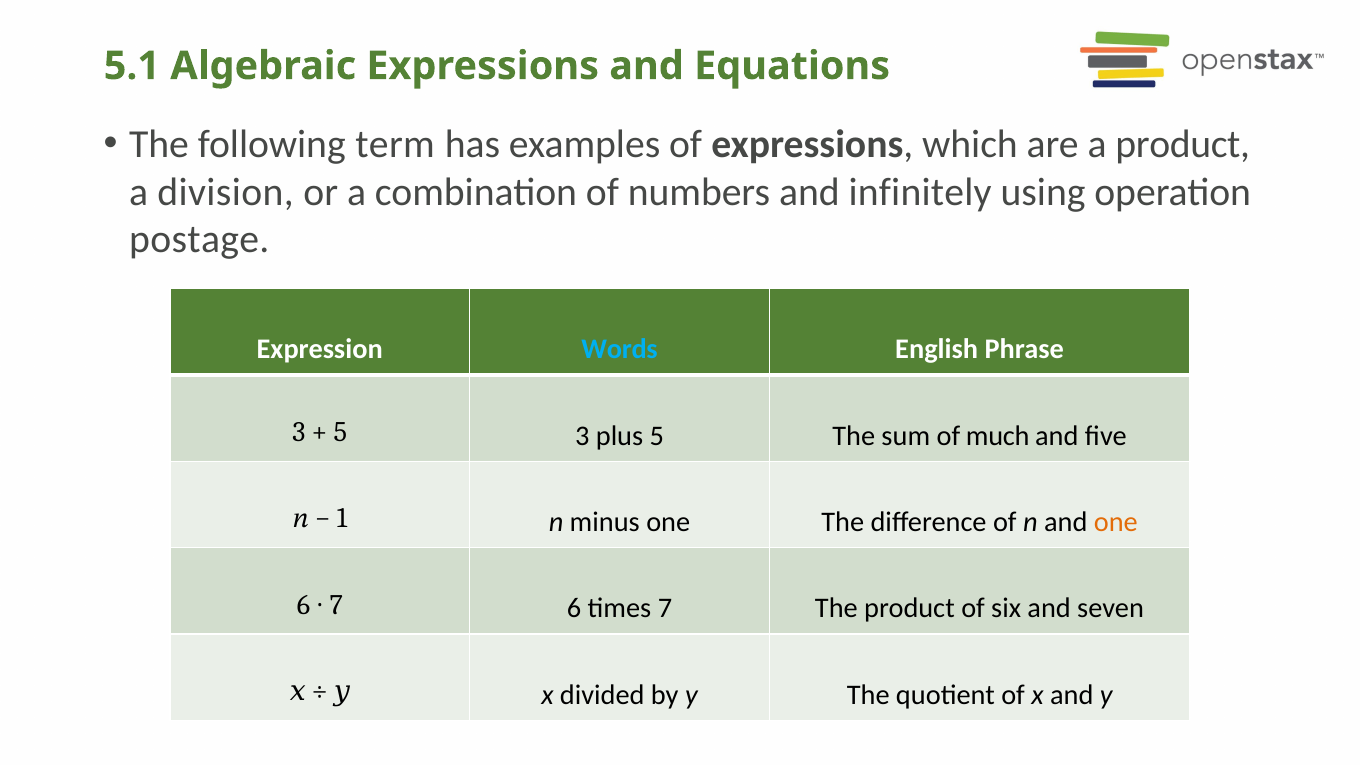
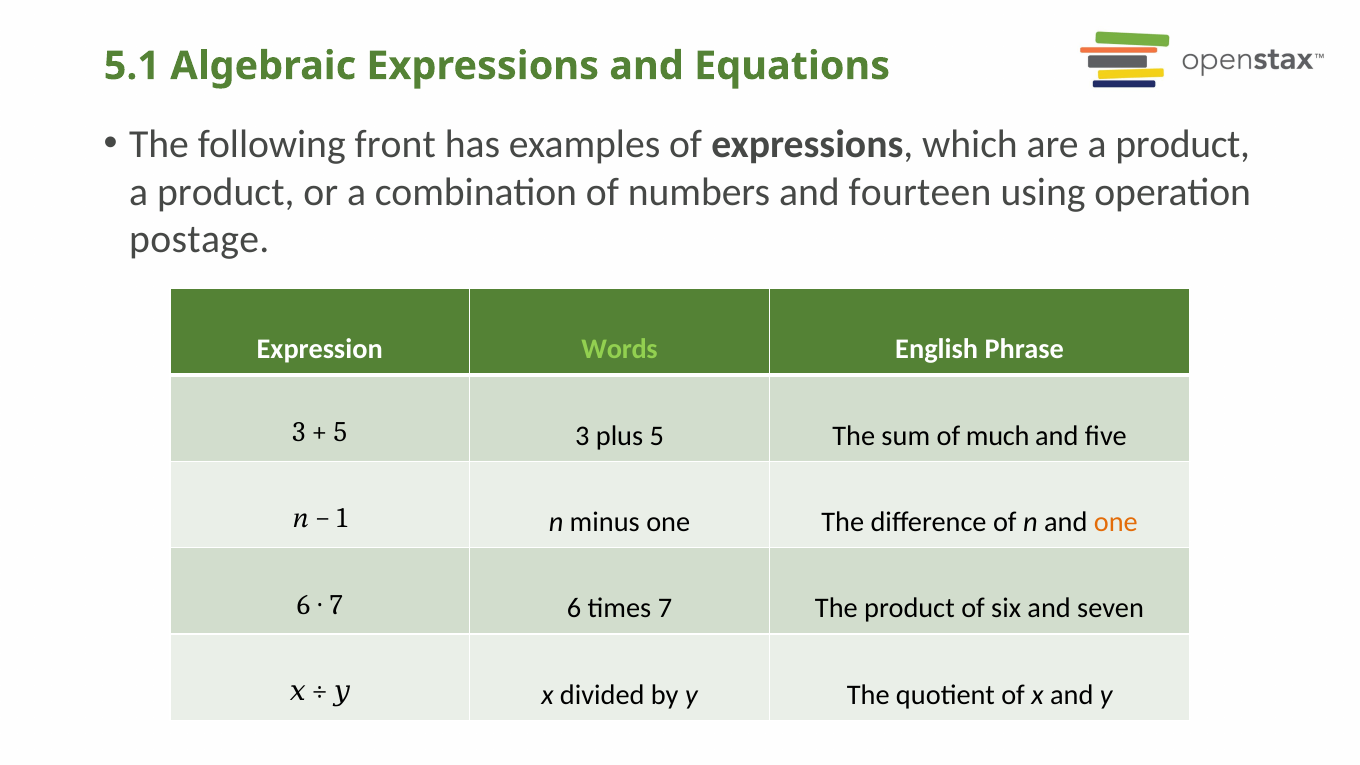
term: term -> front
division at (226, 192): division -> product
infinitely: infinitely -> fourteen
Words colour: light blue -> light green
